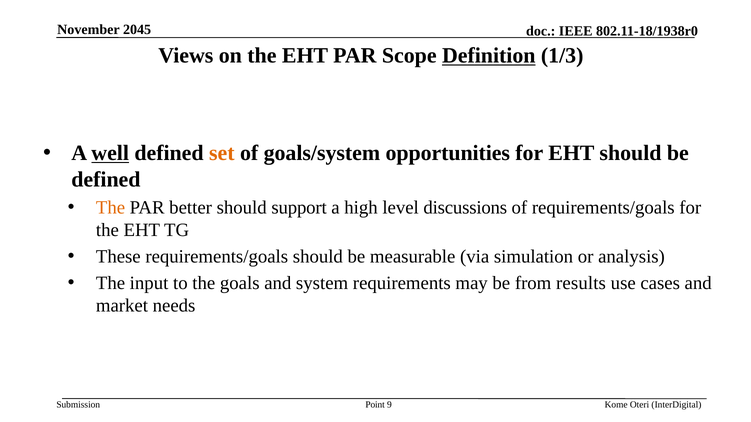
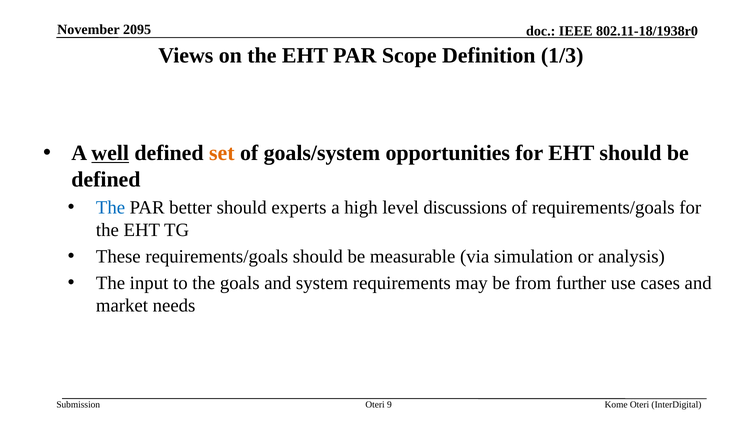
2045: 2045 -> 2095
Definition underline: present -> none
The at (111, 208) colour: orange -> blue
support: support -> experts
results: results -> further
Point at (375, 405): Point -> Oteri
